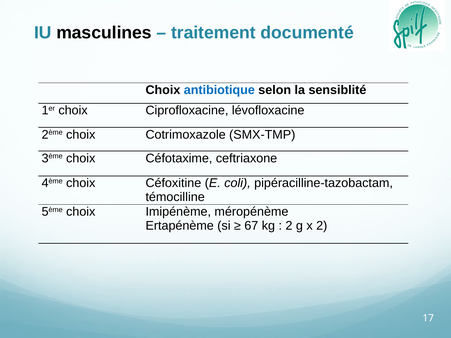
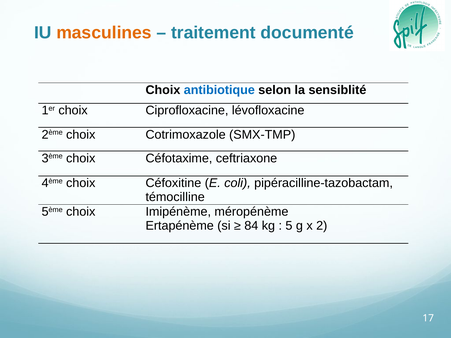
masculines colour: black -> orange
67: 67 -> 84
2 at (289, 226): 2 -> 5
